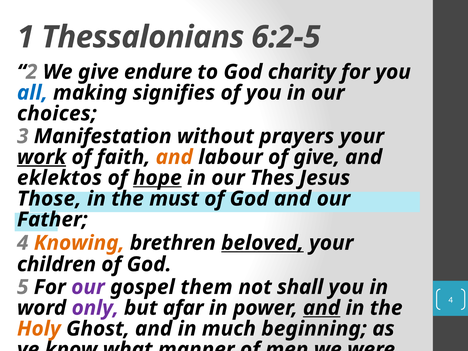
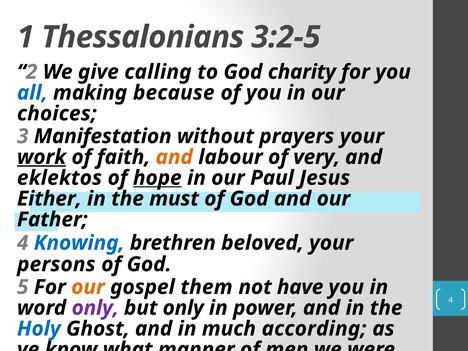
6:2-5: 6:2-5 -> 3:2-5
endure: endure -> calling
signifies: signifies -> because
of give: give -> very
Thes: Thes -> Paul
Those: Those -> Either
Knowing colour: orange -> blue
beloved underline: present -> none
children: children -> persons
our at (88, 287) colour: purple -> orange
shall: shall -> have
but afar: afar -> only
and at (322, 308) underline: present -> none
Holy colour: orange -> blue
beginning: beginning -> according
